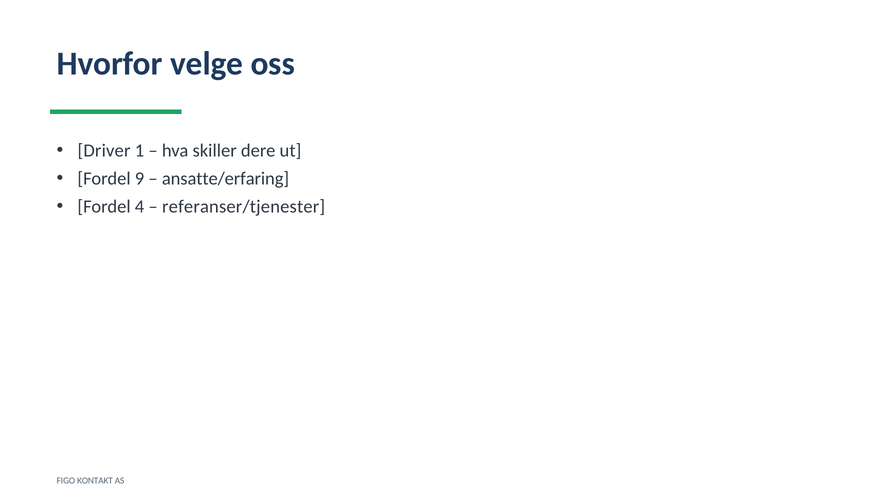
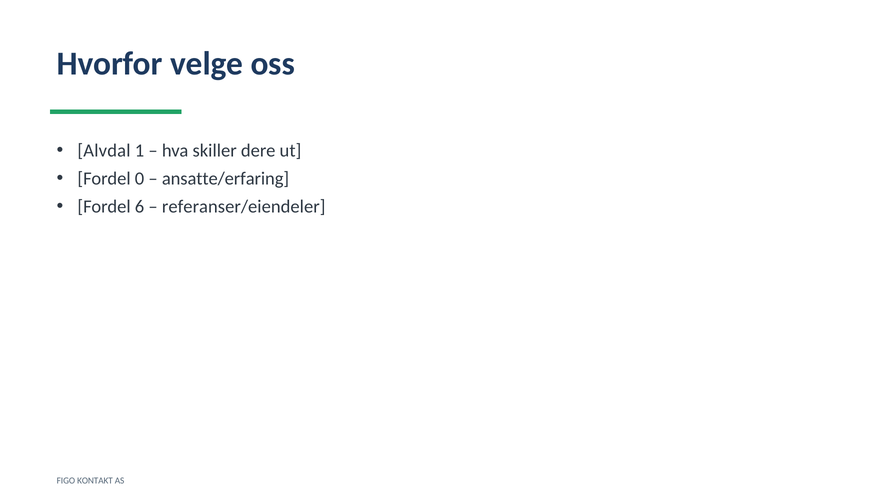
Driver: Driver -> Alvdal
9: 9 -> 0
4: 4 -> 6
referanser/tjenester: referanser/tjenester -> referanser/eiendeler
